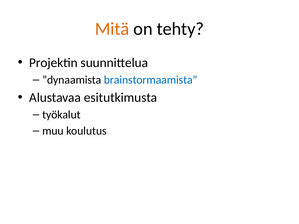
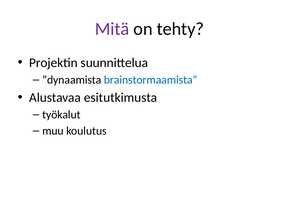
Mitä colour: orange -> purple
